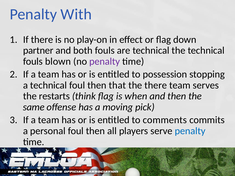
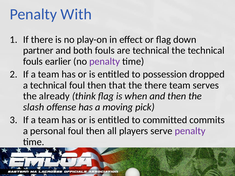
blown: blown -> earlier
stopping: stopping -> dropped
restarts: restarts -> already
same: same -> slash
comments: comments -> committed
penalty at (190, 131) colour: blue -> purple
